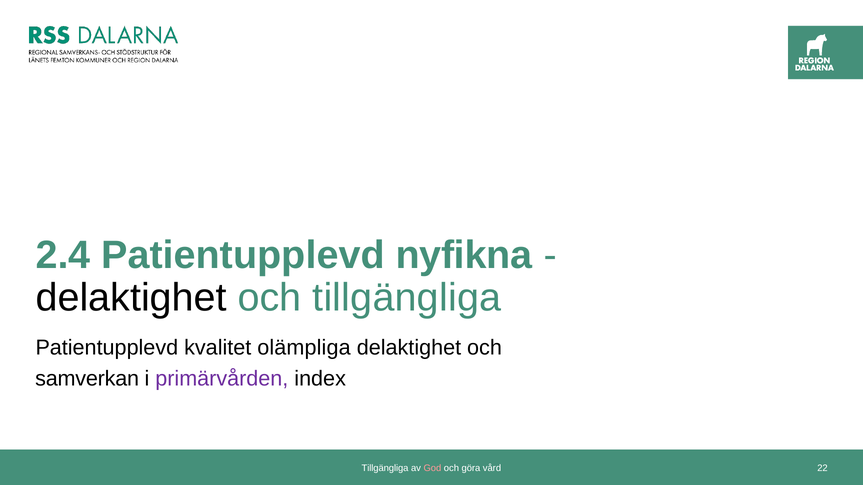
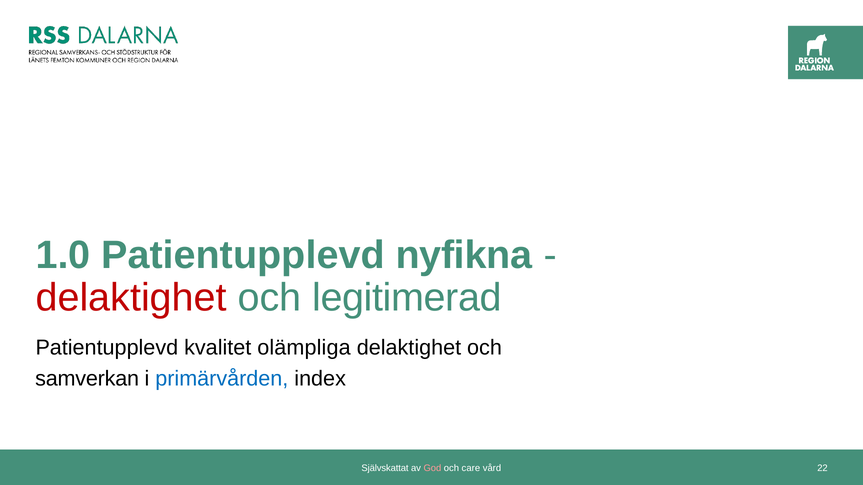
2.4: 2.4 -> 1.0
delaktighet at (131, 298) colour: black -> red
och tillgängliga: tillgängliga -> legitimerad
primärvården colour: purple -> blue
Tillgängliga at (385, 468): Tillgängliga -> Självskattat
göra: göra -> care
